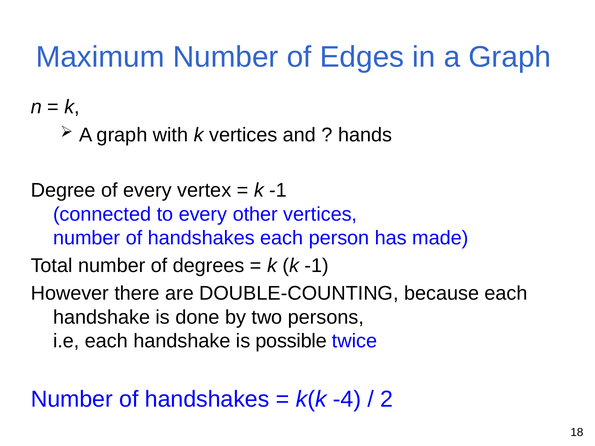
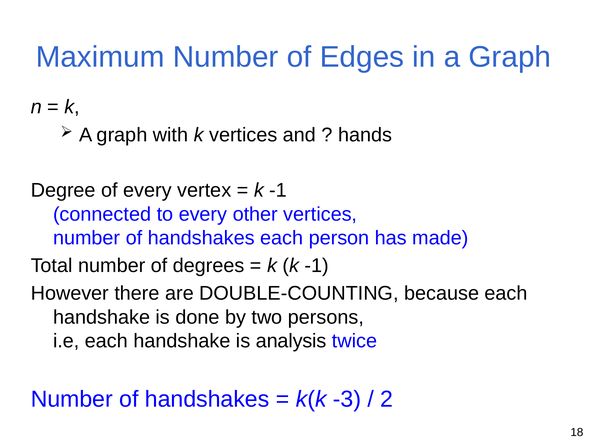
possible: possible -> analysis
-4: -4 -> -3
